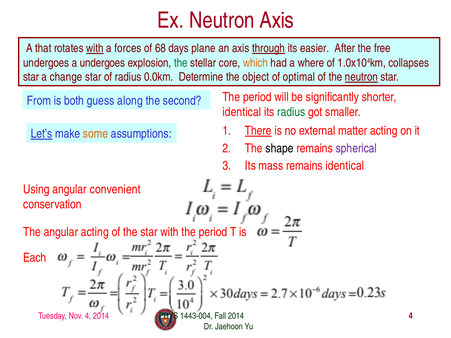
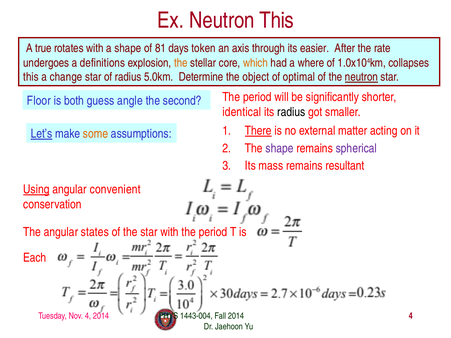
Neutron Axis: Axis -> This
that: that -> true
with at (95, 48) underline: present -> none
a forces: forces -> shape
68: 68 -> 81
plane: plane -> token
through underline: present -> none
free: free -> rate
a undergoes: undergoes -> definitions
the at (181, 63) colour: green -> orange
star at (31, 77): star -> this
0.0km: 0.0km -> 5.0km
From: From -> Floor
along: along -> angle
radius at (291, 112) colour: green -> black
shape at (280, 148) colour: black -> purple
remains identical: identical -> resultant
Using underline: none -> present
angular acting: acting -> states
